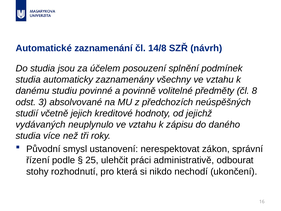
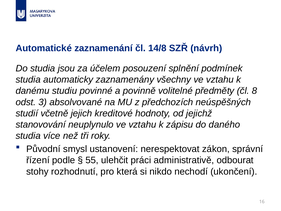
vydávaných: vydávaných -> stanovování
25: 25 -> 55
